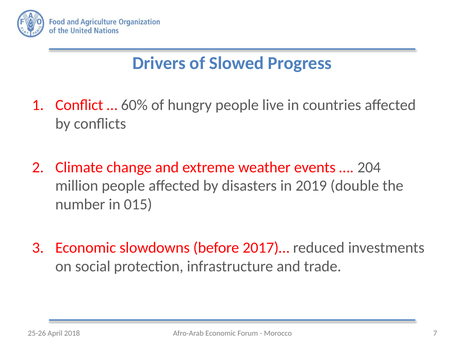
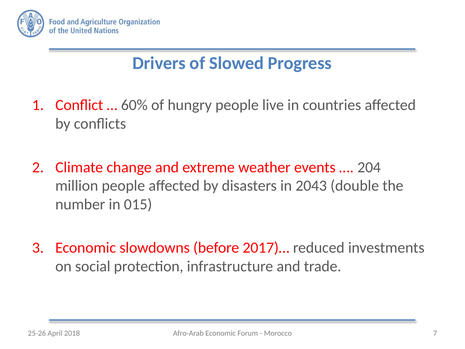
2019: 2019 -> 2043
